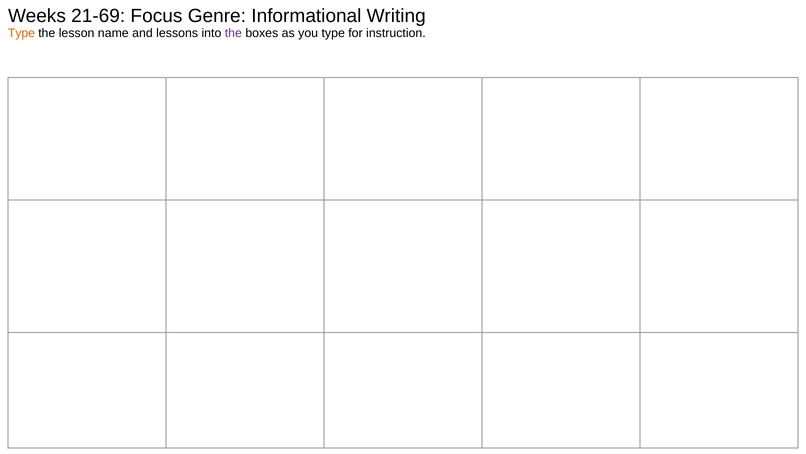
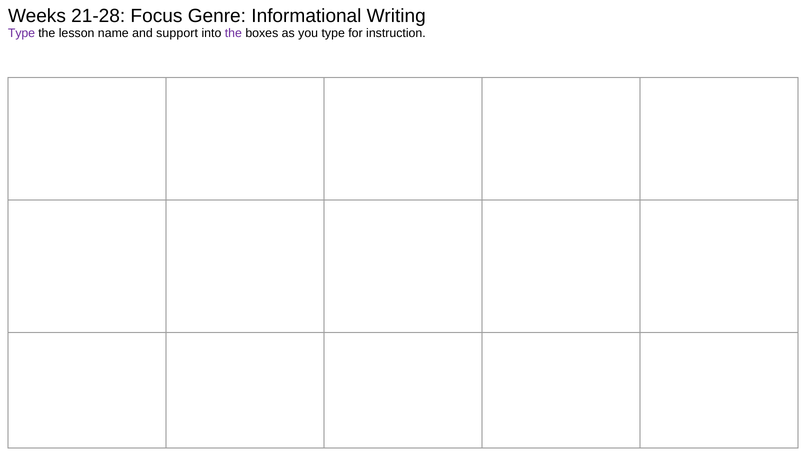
21-69: 21-69 -> 21-28
Type at (21, 33) colour: orange -> purple
lessons: lessons -> support
